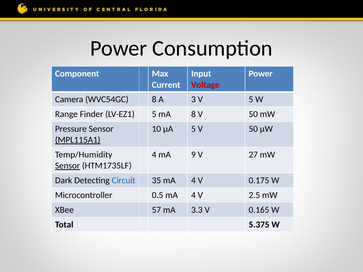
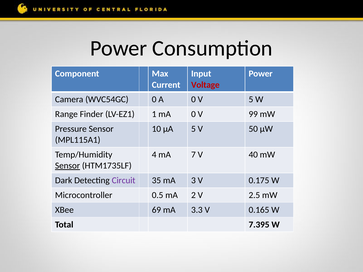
WVC54GC 8: 8 -> 0
A 3: 3 -> 0
LV-EZ1 5: 5 -> 1
mA 8: 8 -> 0
50 at (253, 114): 50 -> 99
MPL115A1 underline: present -> none
9: 9 -> 7
27: 27 -> 40
Circuit colour: blue -> purple
35 mA 4: 4 -> 3
0.5 mA 4: 4 -> 2
57: 57 -> 69
5.375: 5.375 -> 7.395
